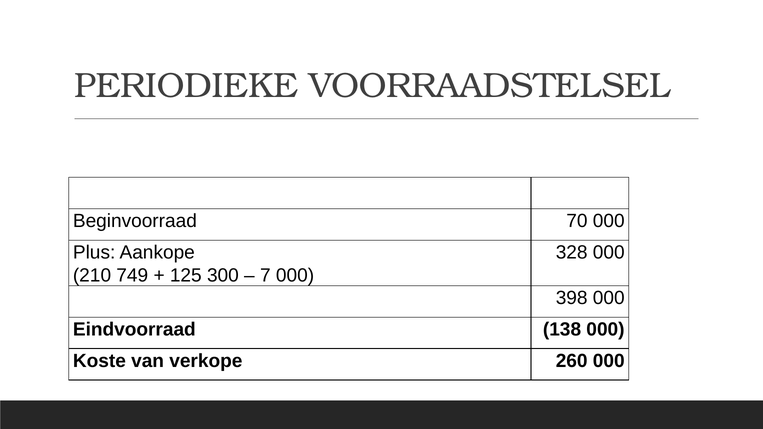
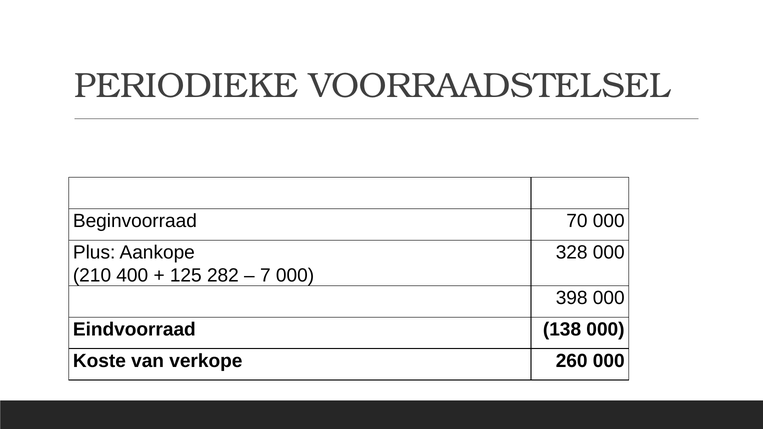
749: 749 -> 400
300: 300 -> 282
